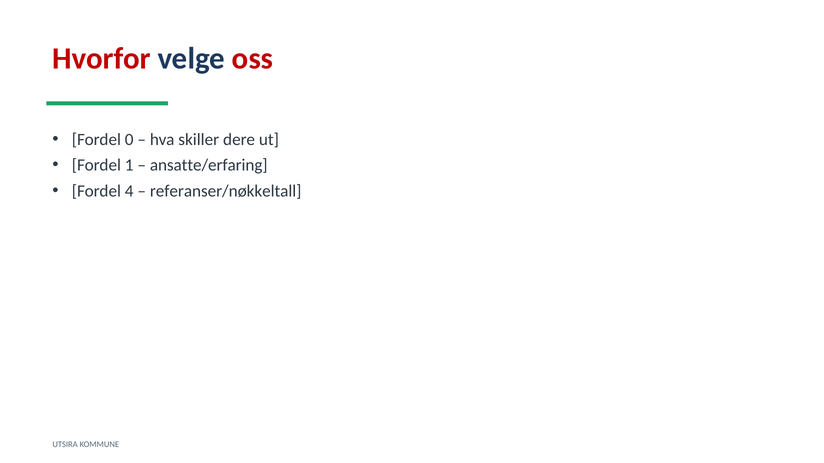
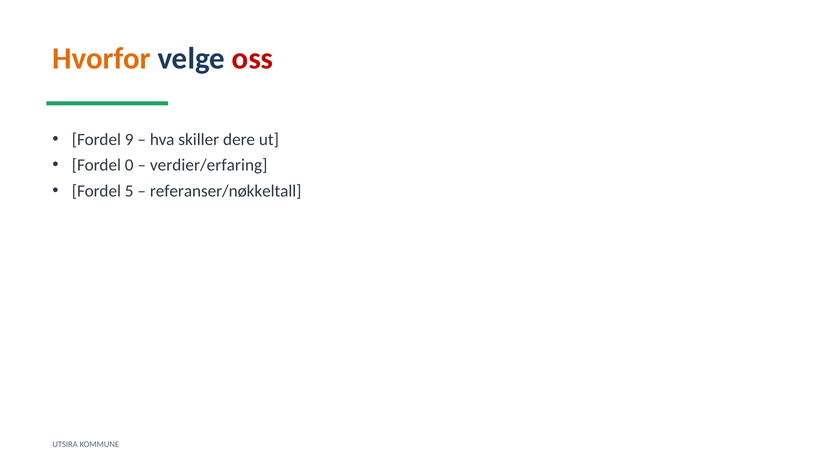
Hvorfor colour: red -> orange
0: 0 -> 9
1: 1 -> 0
ansatte/erfaring: ansatte/erfaring -> verdier/erfaring
4: 4 -> 5
